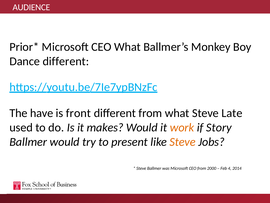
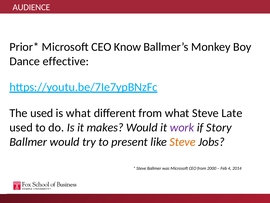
CEO What: What -> Know
Dance different: different -> effective
The have: have -> used
is front: front -> what
work colour: orange -> purple
